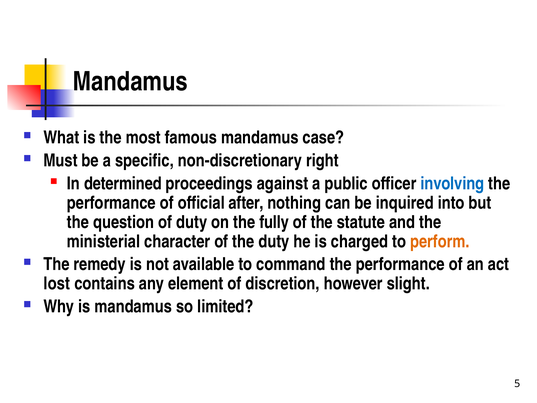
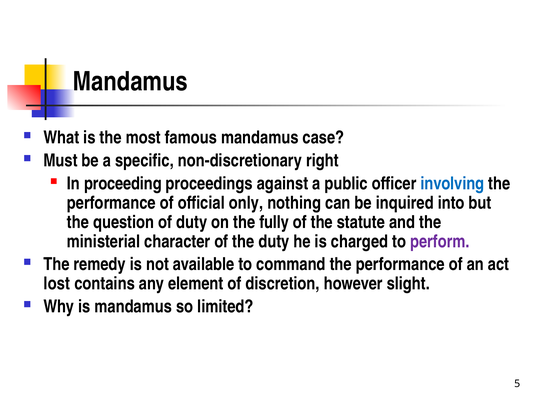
determined: determined -> proceeding
after: after -> only
perform colour: orange -> purple
